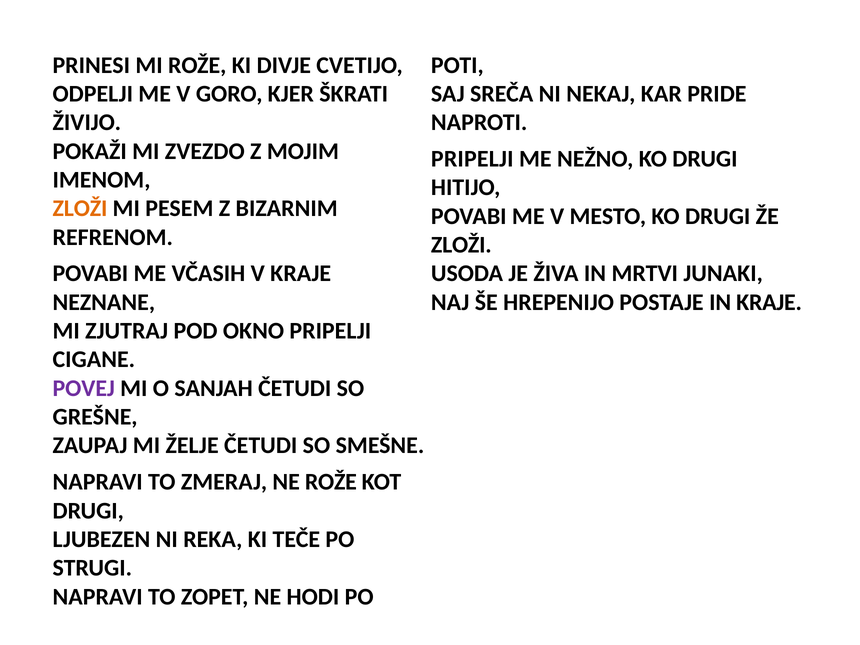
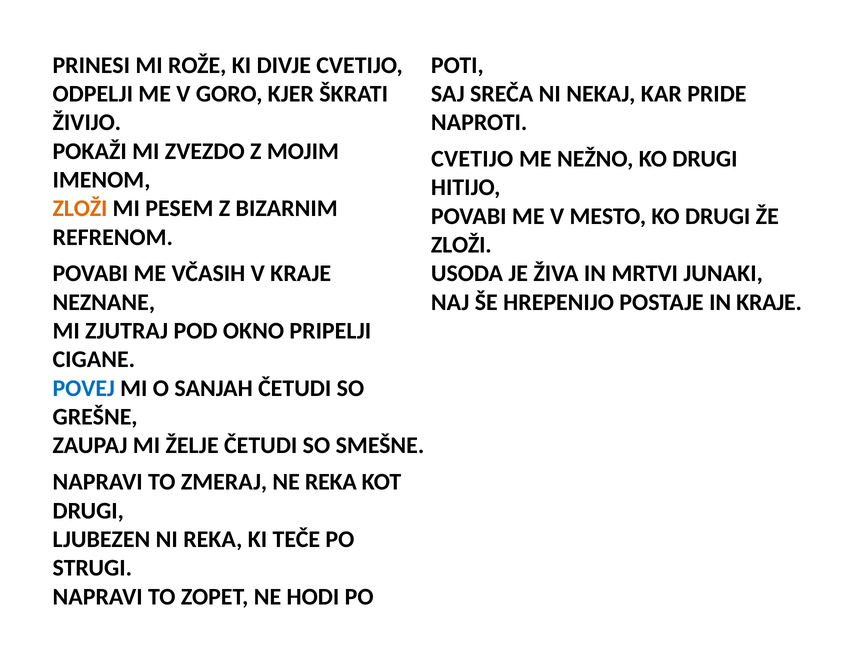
PRIPELJI at (472, 159): PRIPELJI -> CVETIJO
POVEJ colour: purple -> blue
NE ROŽE: ROŽE -> REKA
